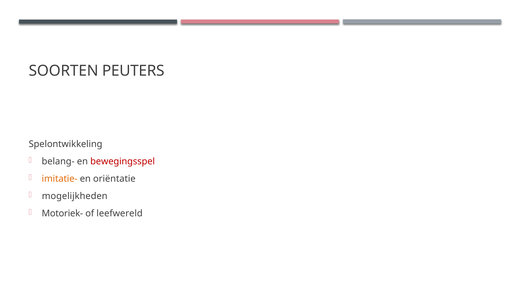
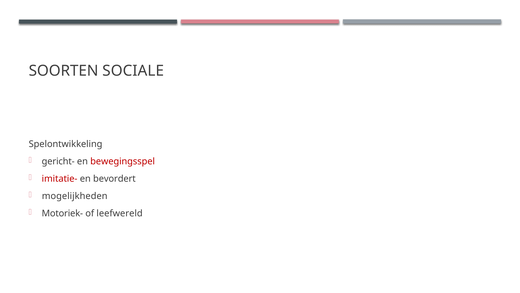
PEUTERS: PEUTERS -> SOCIALE
belang-: belang- -> gericht-
imitatie- colour: orange -> red
oriëntatie: oriëntatie -> bevordert
